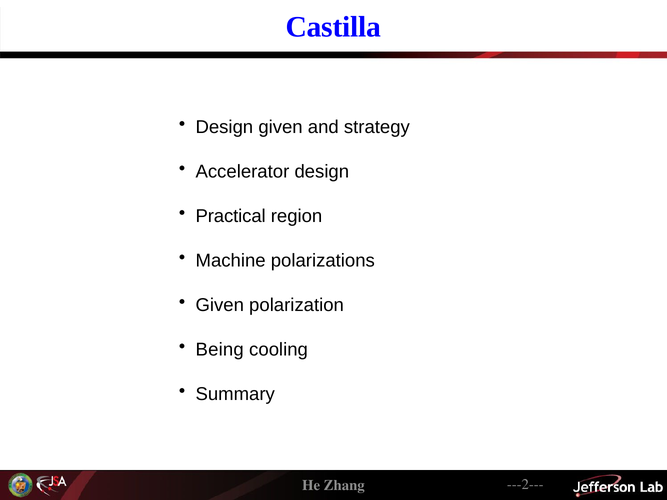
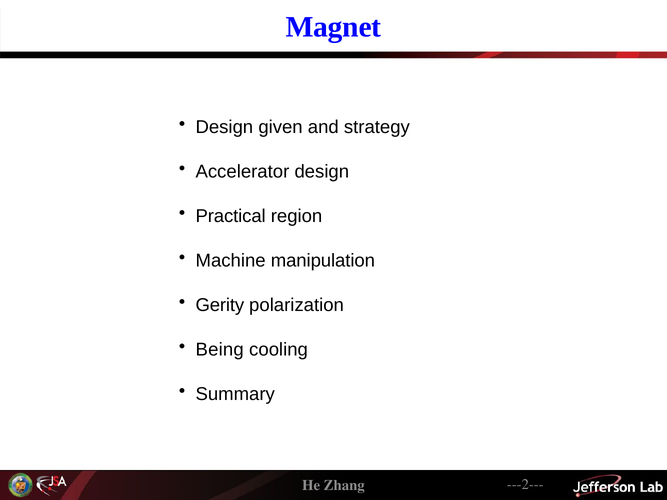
Castilla: Castilla -> Magnet
polarizations: polarizations -> manipulation
Given at (220, 305): Given -> Gerity
